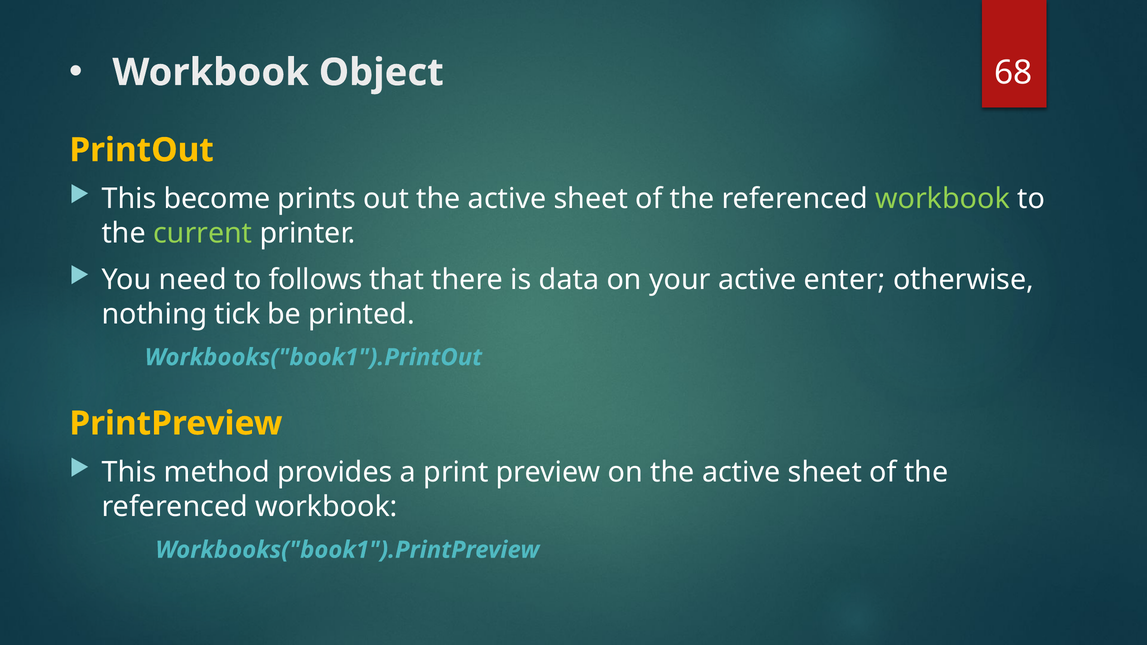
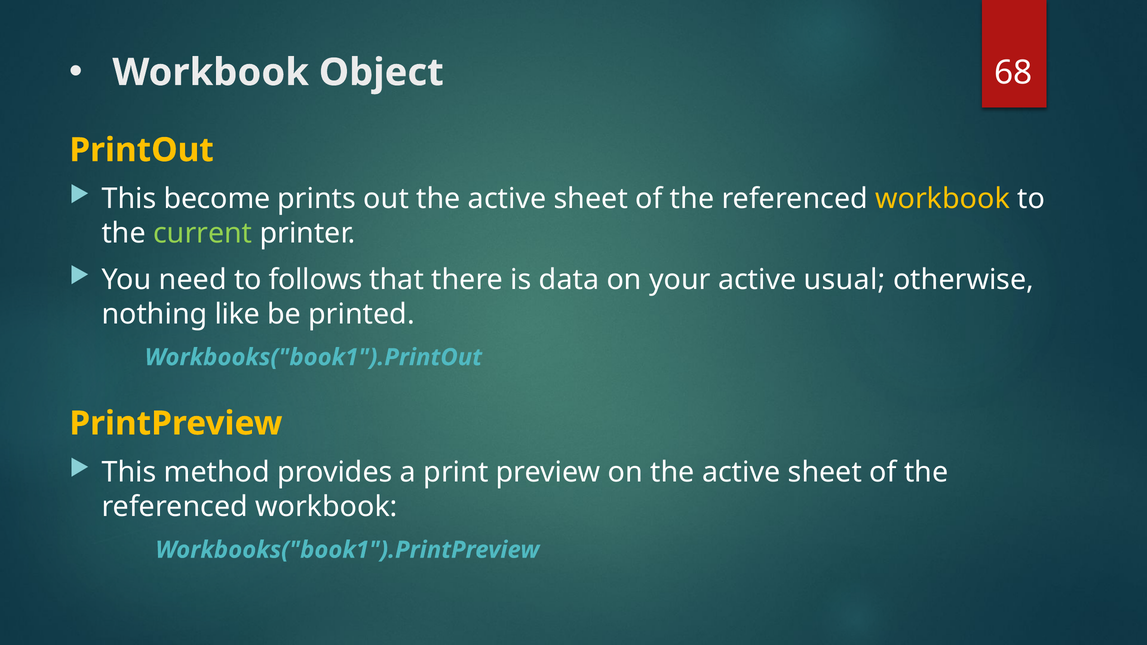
workbook at (943, 199) colour: light green -> yellow
enter: enter -> usual
tick: tick -> like
